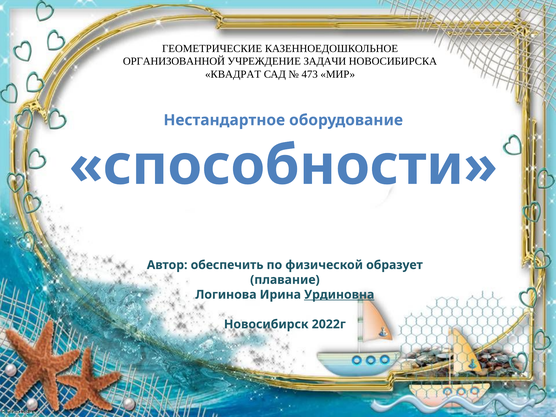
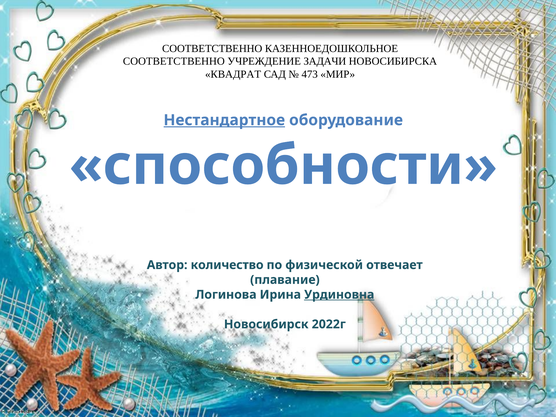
ГЕОМЕТРИЧЕСКИЕ at (212, 48): ГЕОМЕТРИЧЕСКИЕ -> СООТВЕТСТВЕННО
ОРГАНИЗОВАННОЙ at (174, 61): ОРГАНИЗОВАННОЙ -> СООТВЕТСТВЕННО
Нестандартное underline: none -> present
обеспечить: обеспечить -> количество
образует: образует -> отвечает
